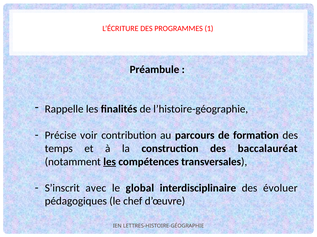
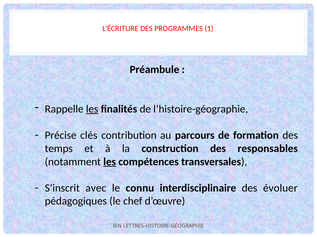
les at (92, 109) underline: none -> present
voir: voir -> clés
baccalauréat: baccalauréat -> responsables
global: global -> connu
